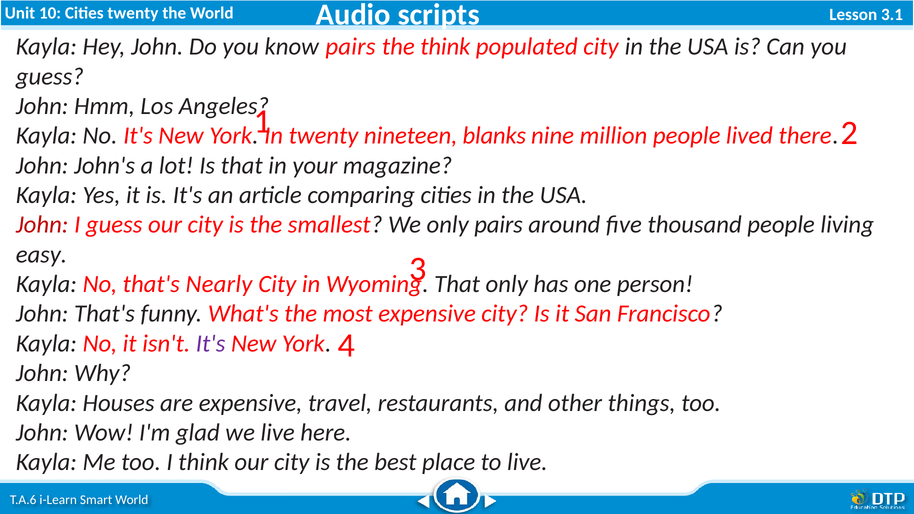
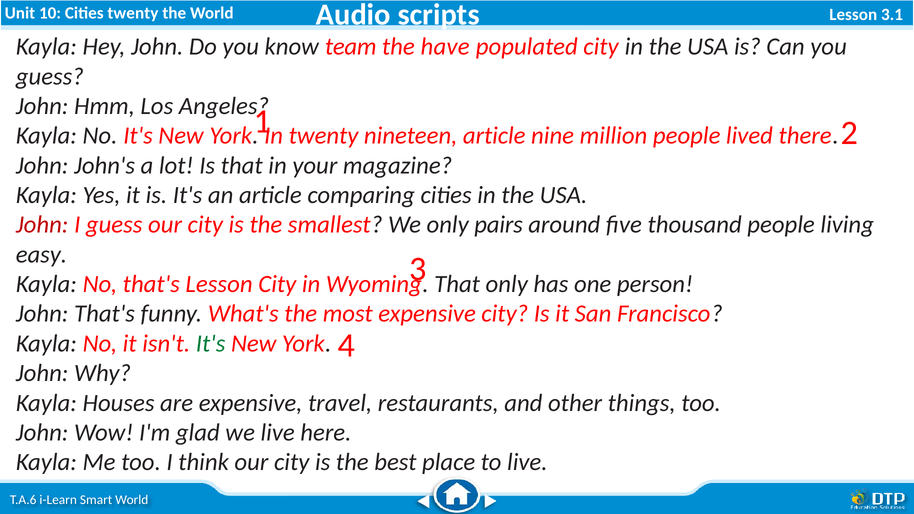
know pairs: pairs -> team
the think: think -> have
nineteen blanks: blanks -> article
that's Nearly: Nearly -> Lesson
It's at (211, 344) colour: purple -> green
